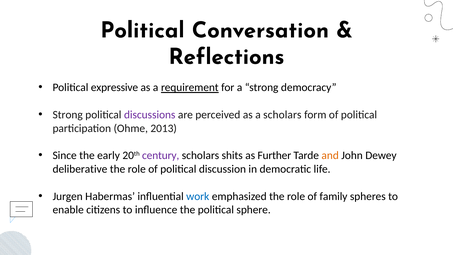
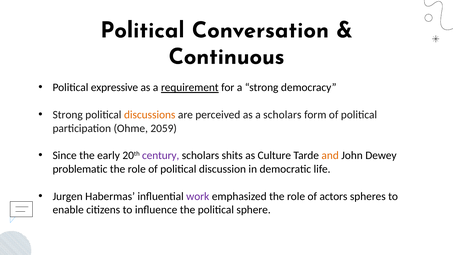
Reflections: Reflections -> Continuous
discussions colour: purple -> orange
2013: 2013 -> 2059
Further: Further -> Culture
deliberative: deliberative -> problematic
work colour: blue -> purple
family: family -> actors
